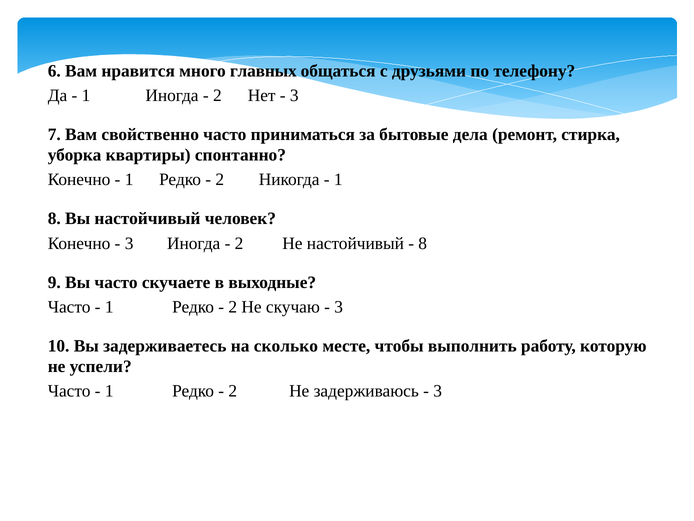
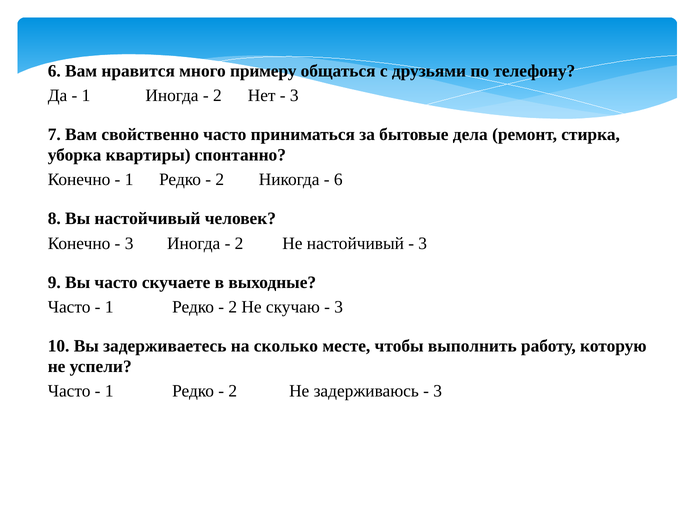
главных: главных -> примеру
1 at (338, 179): 1 -> 6
8 at (423, 243): 8 -> 3
